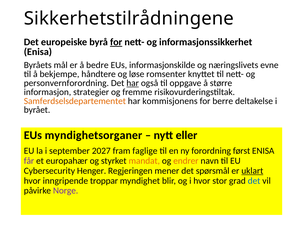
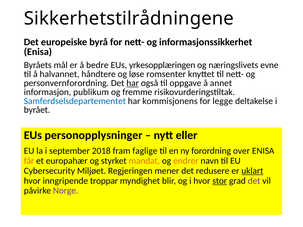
for at (116, 42) underline: present -> none
informasjonskilde: informasjonskilde -> yrkesopplæringen
bekjempe: bekjempe -> halvannet
større: større -> annet
strategier: strategier -> publikum
Samferdselsdepartementet colour: orange -> blue
berre: berre -> legge
myndighetsorganer: myndighetsorganer -> personopplysninger
2027: 2027 -> 2018
først: først -> over
får colour: purple -> orange
Henger: Henger -> Miljøet
spørsmål: spørsmål -> redusere
stor underline: none -> present
det at (254, 181) colour: blue -> purple
